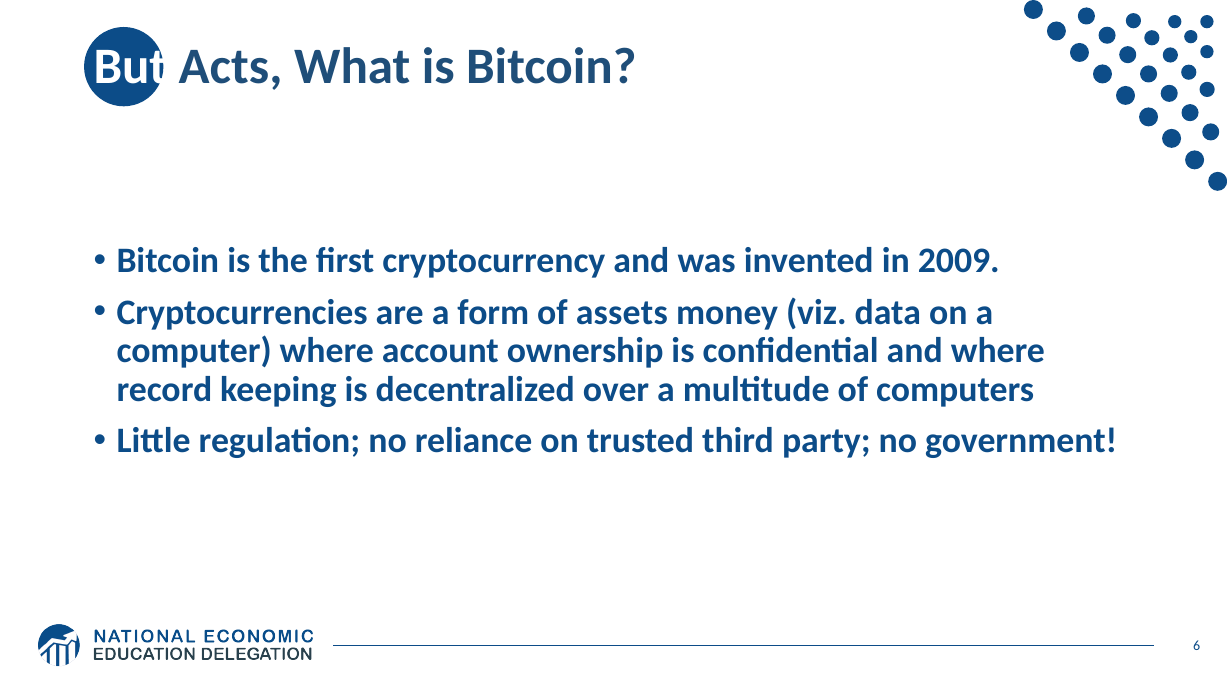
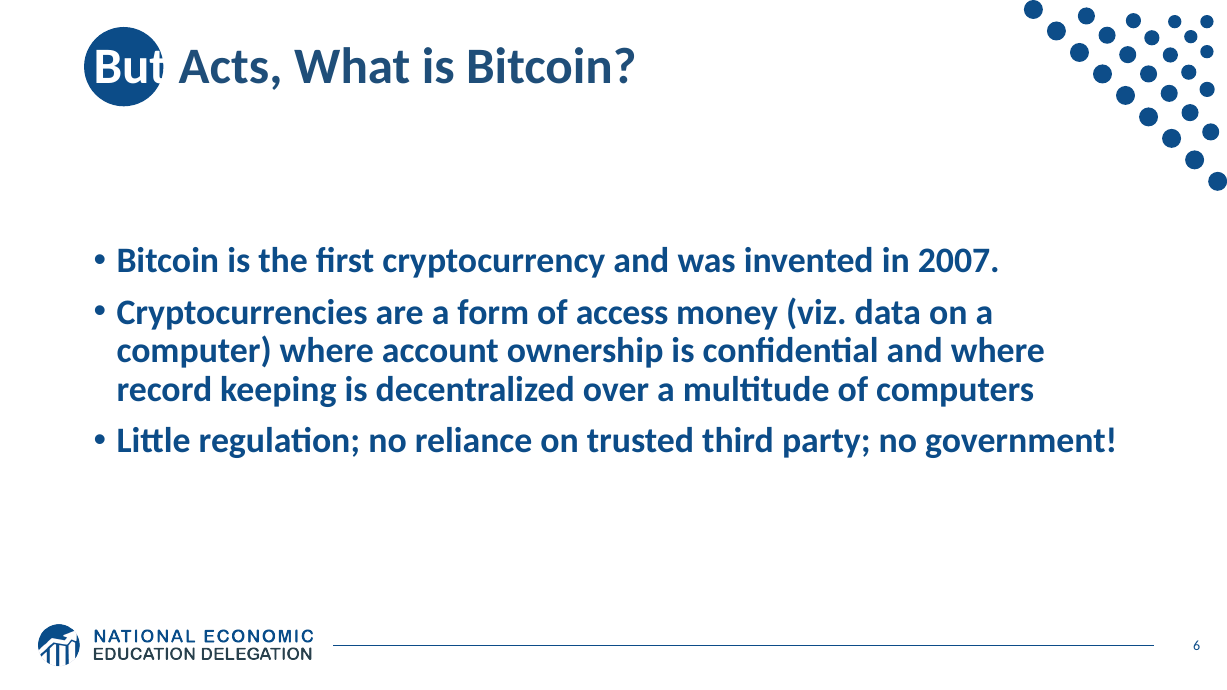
2009: 2009 -> 2007
assets: assets -> access
